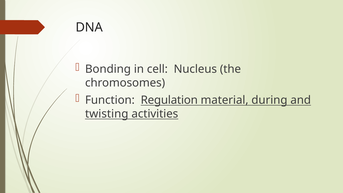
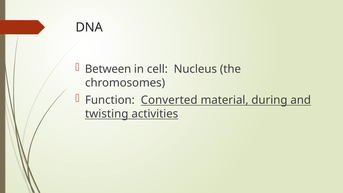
Bonding: Bonding -> Between
Regulation: Regulation -> Converted
